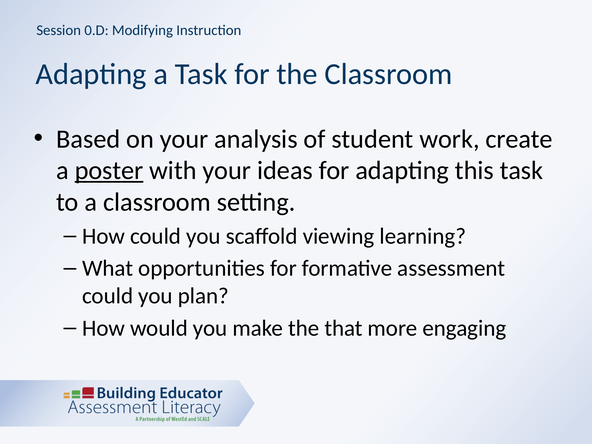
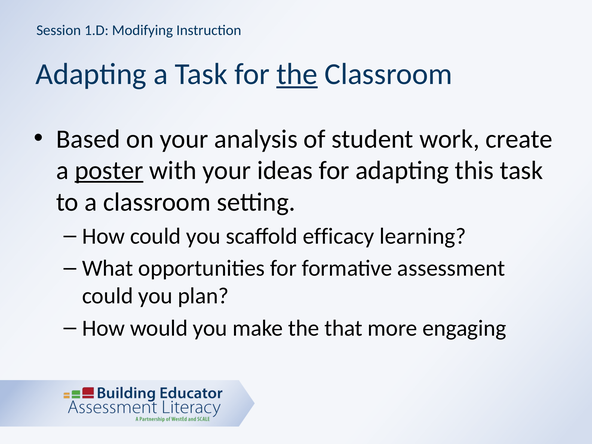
0.D: 0.D -> 1.D
the at (297, 74) underline: none -> present
viewing: viewing -> efficacy
